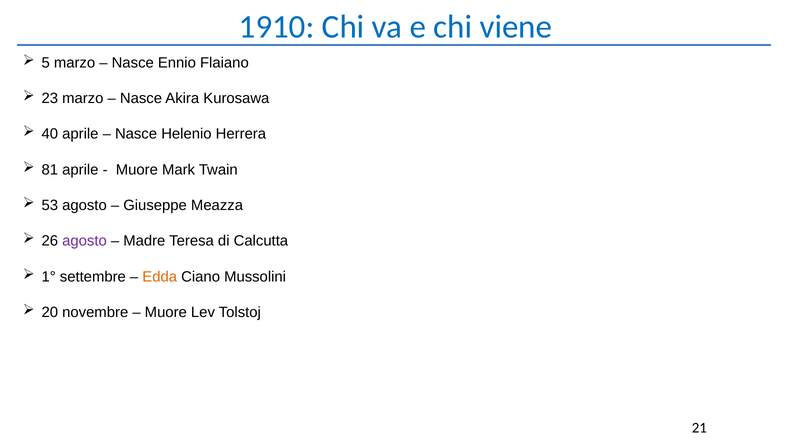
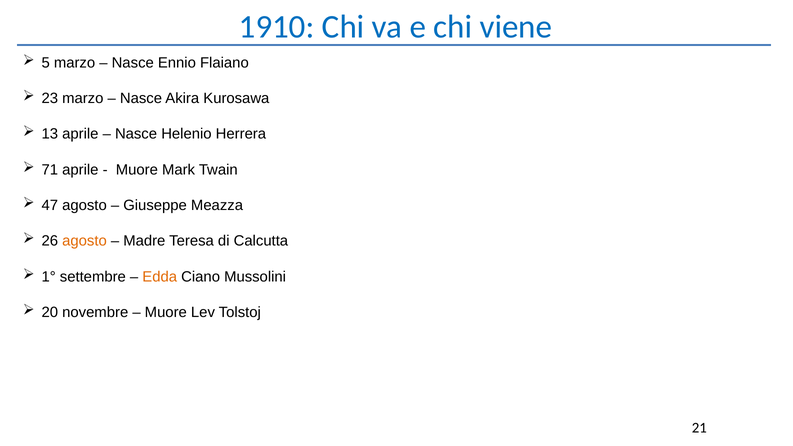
40: 40 -> 13
81: 81 -> 71
53: 53 -> 47
agosto at (84, 241) colour: purple -> orange
